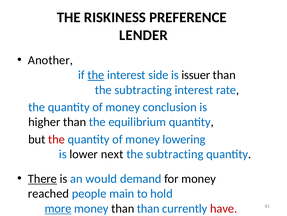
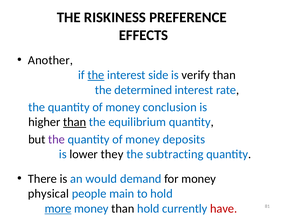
LENDER: LENDER -> EFFECTS
issuer: issuer -> verify
subtracting at (143, 90): subtracting -> determined
than at (75, 122) underline: none -> present
the at (57, 139) colour: red -> purple
lowering: lowering -> deposits
next: next -> they
There underline: present -> none
reached: reached -> physical
than than: than -> hold
